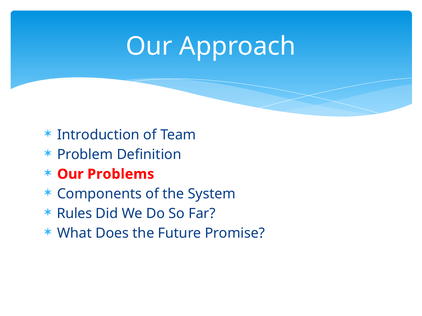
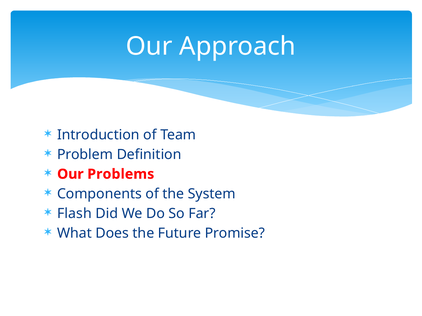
Rules: Rules -> Flash
